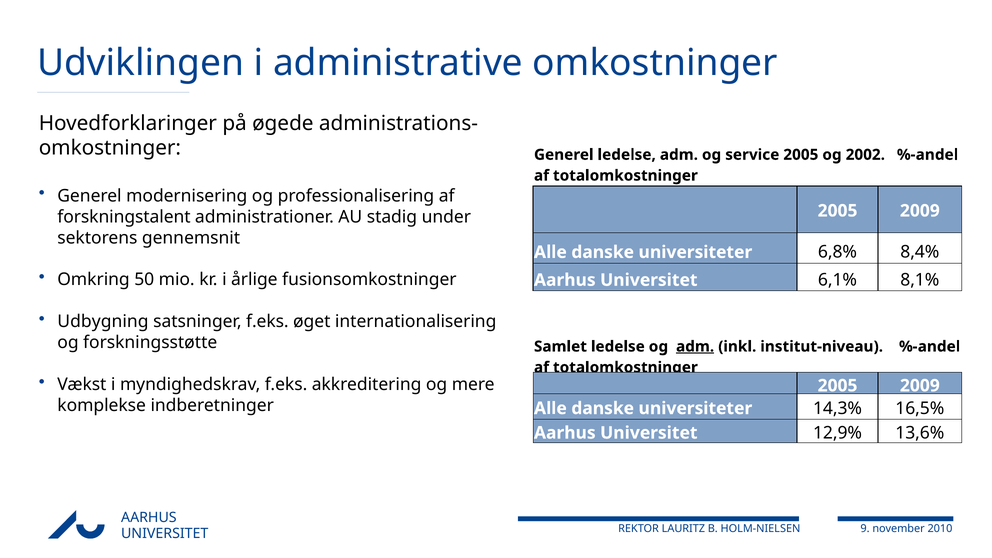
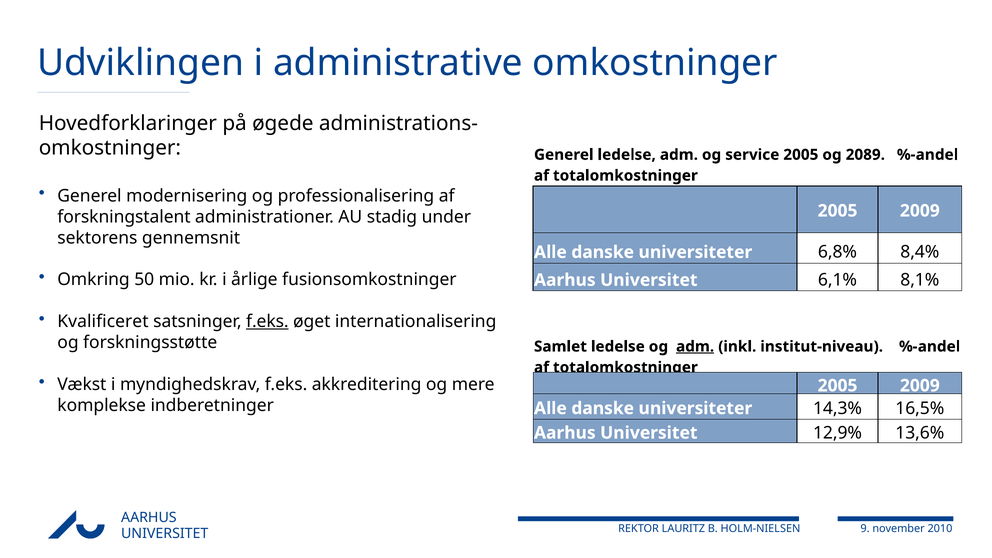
2002: 2002 -> 2089
Udbygning: Udbygning -> Kvalificeret
f.eks at (267, 322) underline: none -> present
